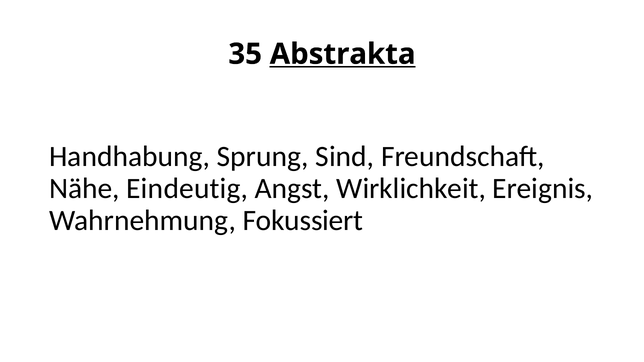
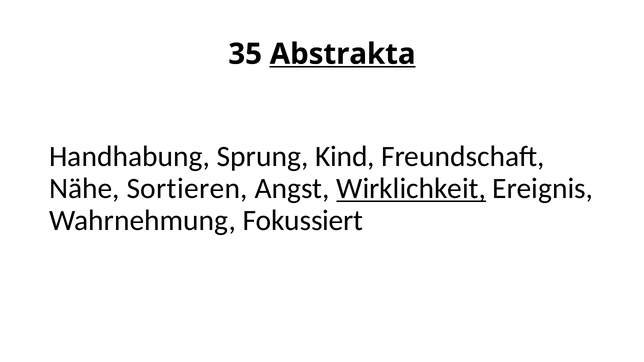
Sind: Sind -> Kind
Eindeutig: Eindeutig -> Sortieren
Wirklichkeit underline: none -> present
